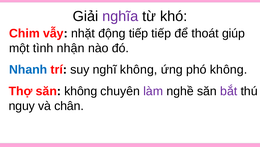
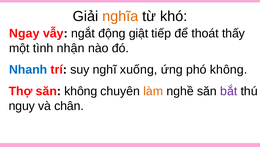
nghĩa colour: purple -> orange
Chim: Chim -> Ngay
nhặt: nhặt -> ngắt
động tiếp: tiếp -> giật
giúp: giúp -> thấy
nghĩ không: không -> xuống
làm colour: purple -> orange
